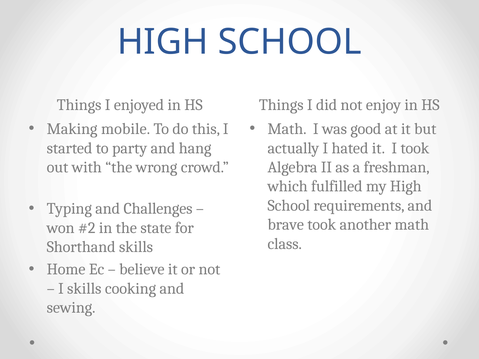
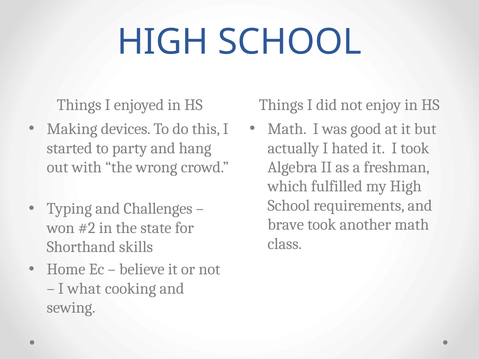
mobile: mobile -> devices
I skills: skills -> what
